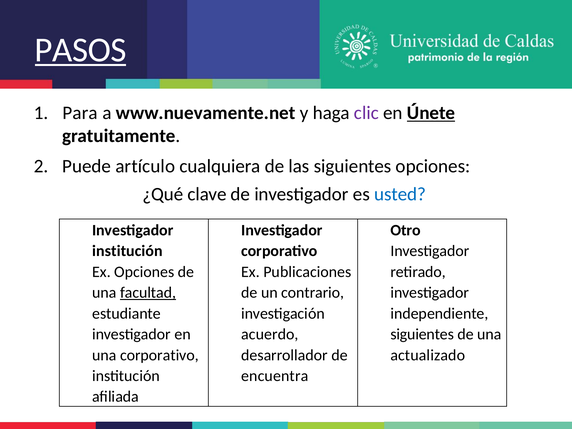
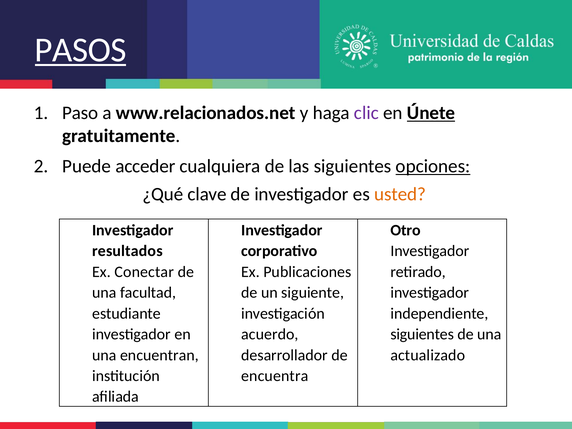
Para: Para -> Paso
www.nuevamente.net: www.nuevamente.net -> www.relacionados.net
artículo: artículo -> acceder
opciones at (433, 166) underline: none -> present
usted colour: blue -> orange
institución at (127, 251): institución -> resultados
Ex Opciones: Opciones -> Conectar
facultad underline: present -> none
contrario: contrario -> siguiente
una corporativo: corporativo -> encuentran
